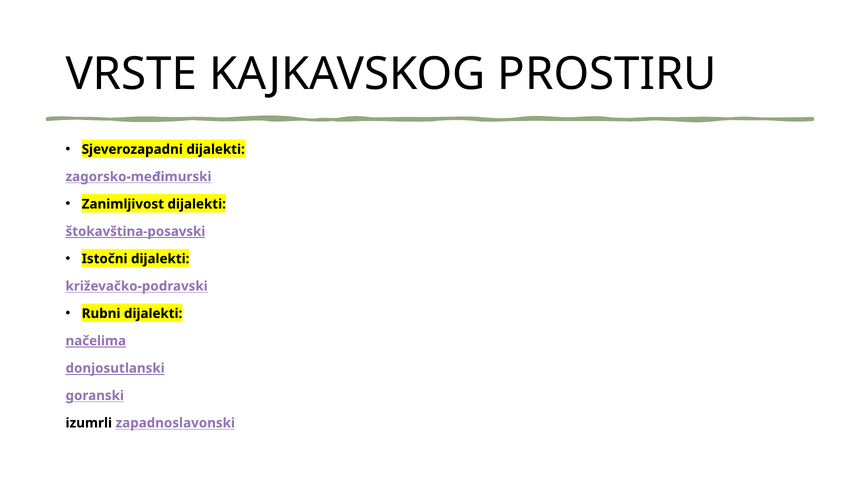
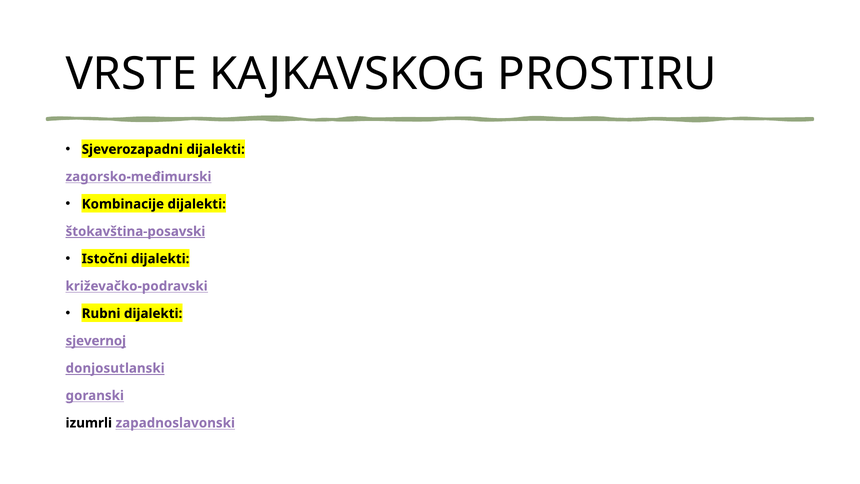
Zanimljivost: Zanimljivost -> Kombinacije
načelima: načelima -> sjevernoj
